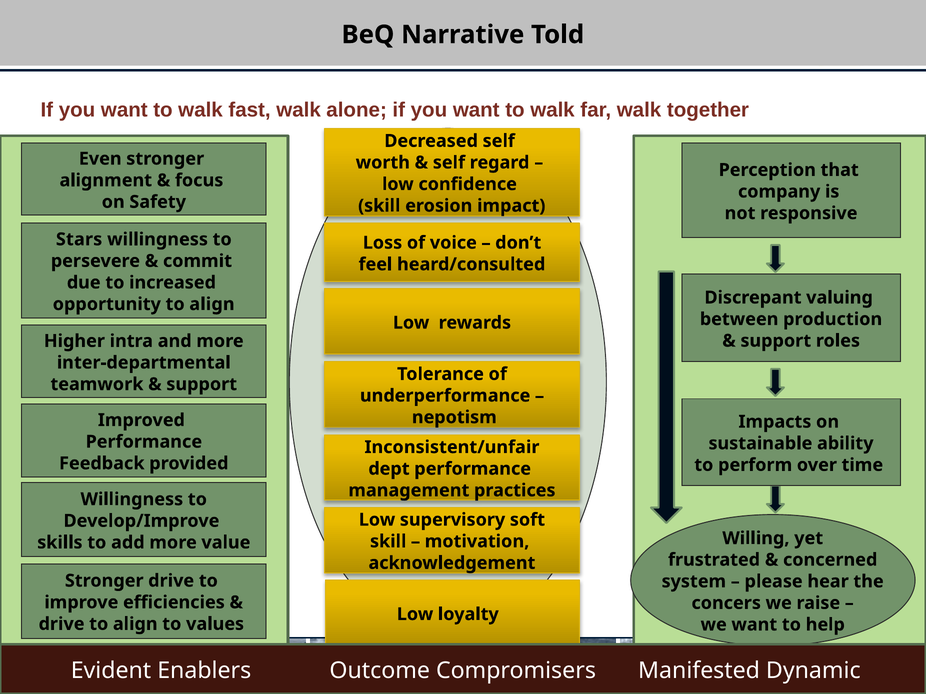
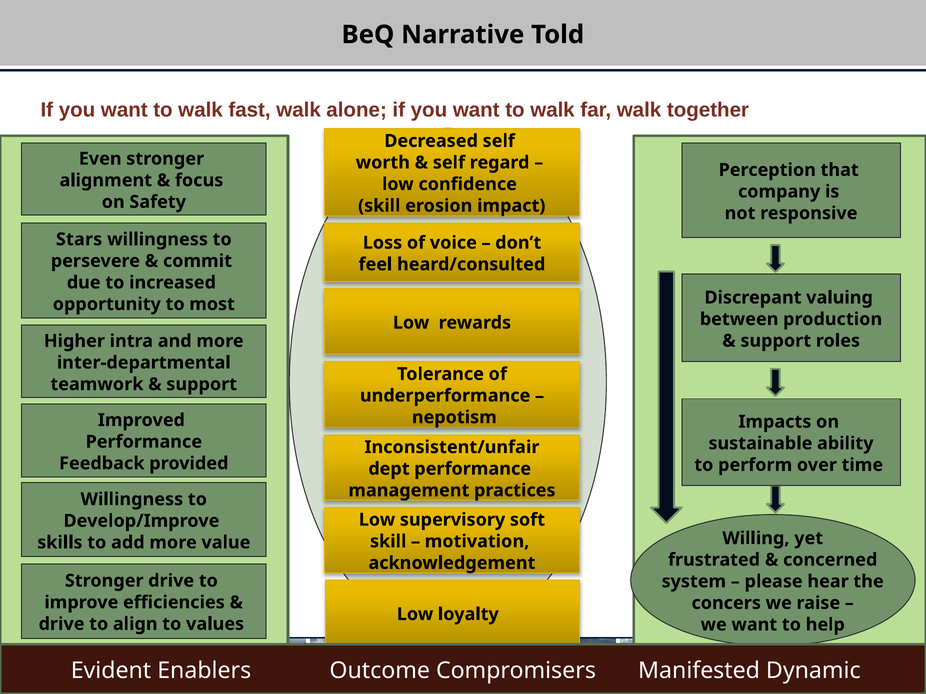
opportunity to align: align -> most
